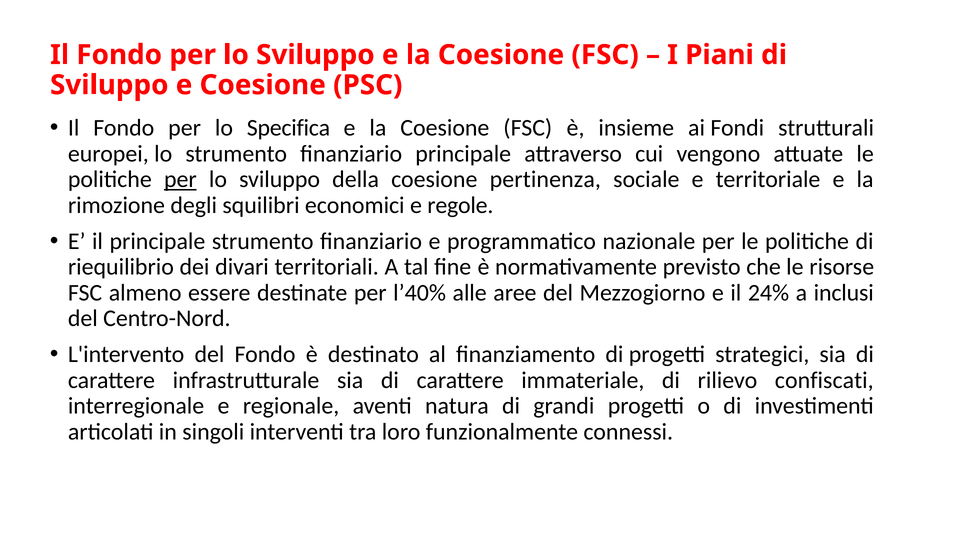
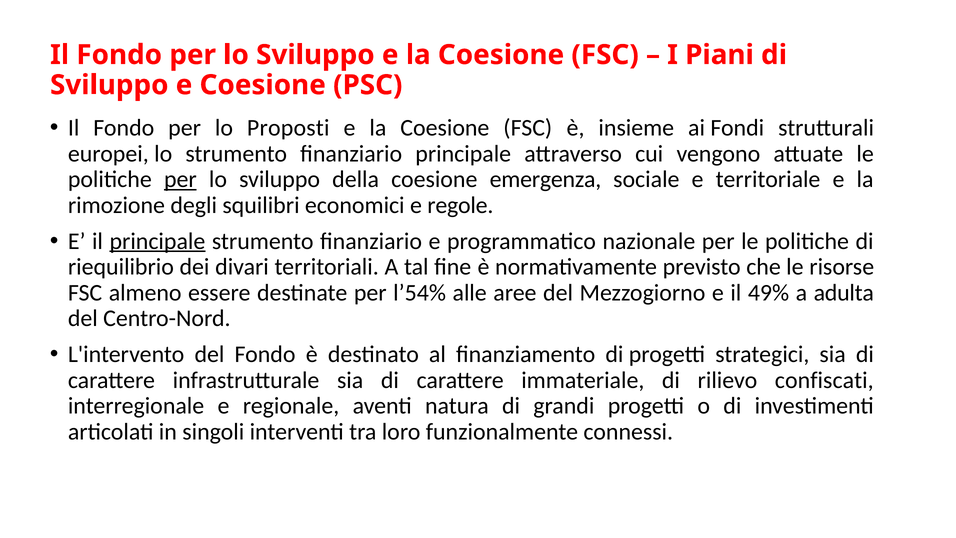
Specifica: Specifica -> Proposti
pertinenza: pertinenza -> emergenza
principale at (157, 241) underline: none -> present
l’40%: l’40% -> l’54%
24%: 24% -> 49%
inclusi: inclusi -> adulta
